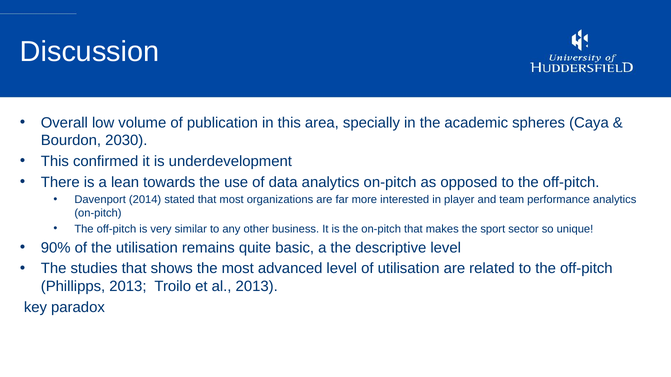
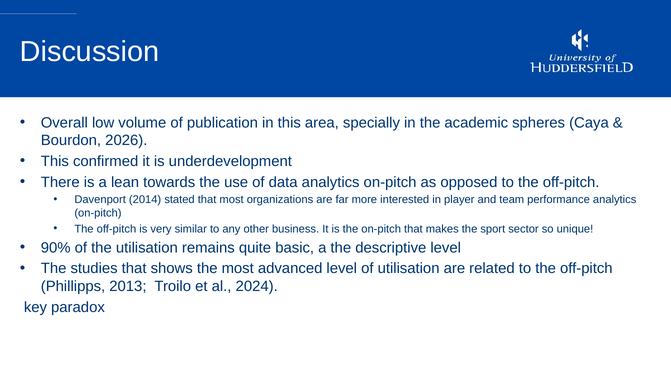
2030: 2030 -> 2026
al 2013: 2013 -> 2024
